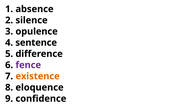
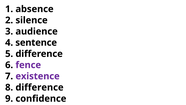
opulence: opulence -> audience
existence colour: orange -> purple
8 eloquence: eloquence -> difference
